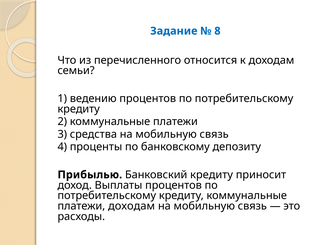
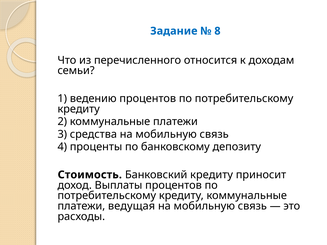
Прибылью: Прибылью -> Стоимость
платежи доходам: доходам -> ведущая
